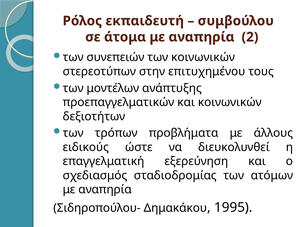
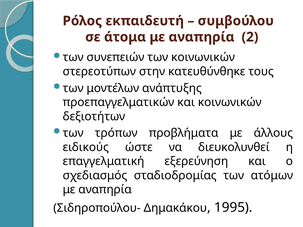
επιτυχημένου: επιτυχημένου -> κατευθύνθηκε
